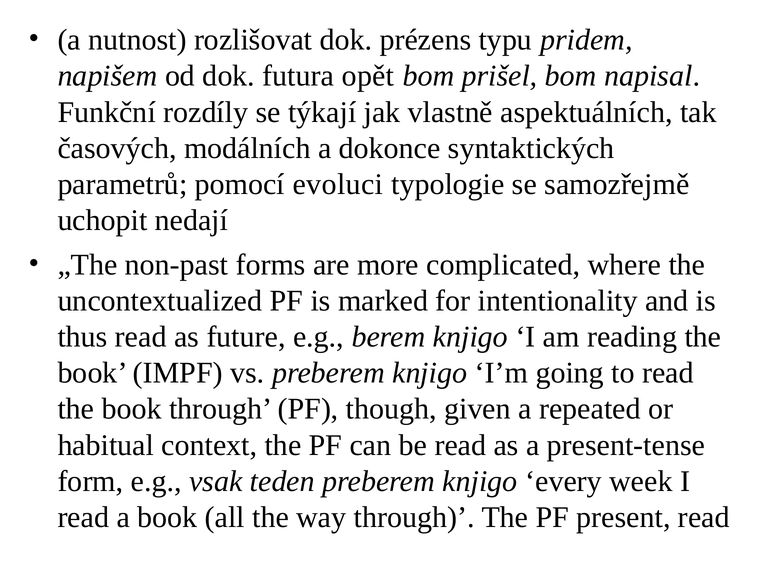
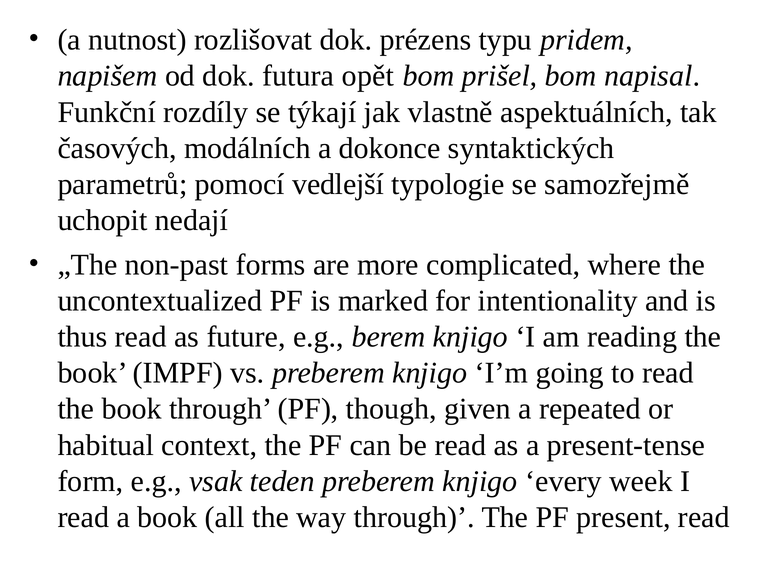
evoluci: evoluci -> vedlejší
